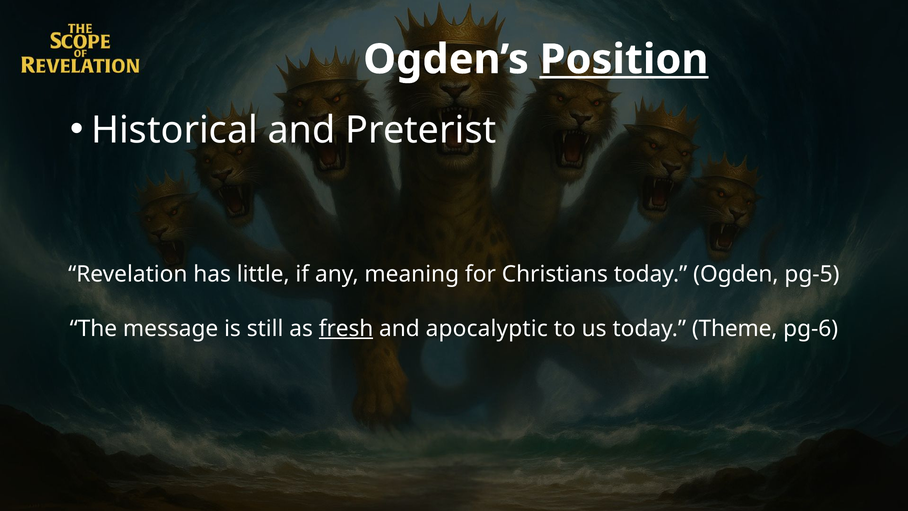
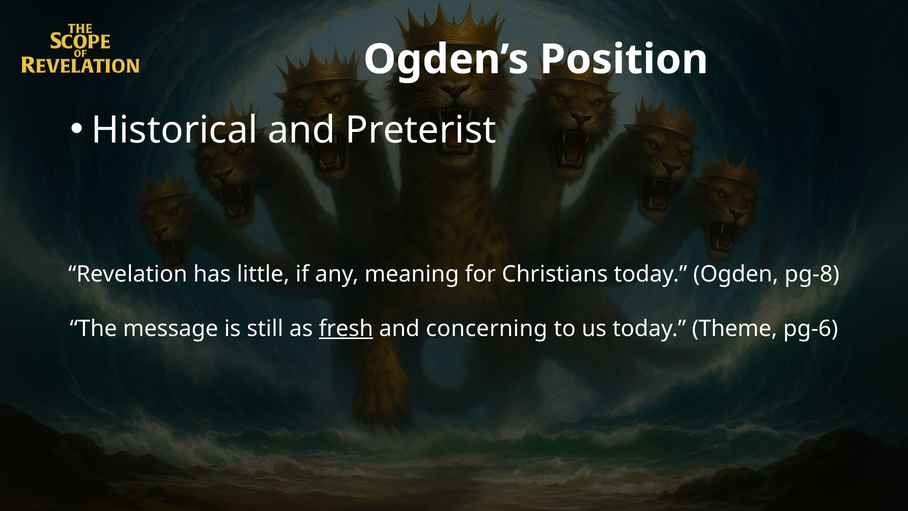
Position underline: present -> none
pg-5: pg-5 -> pg-8
apocalyptic: apocalyptic -> concerning
